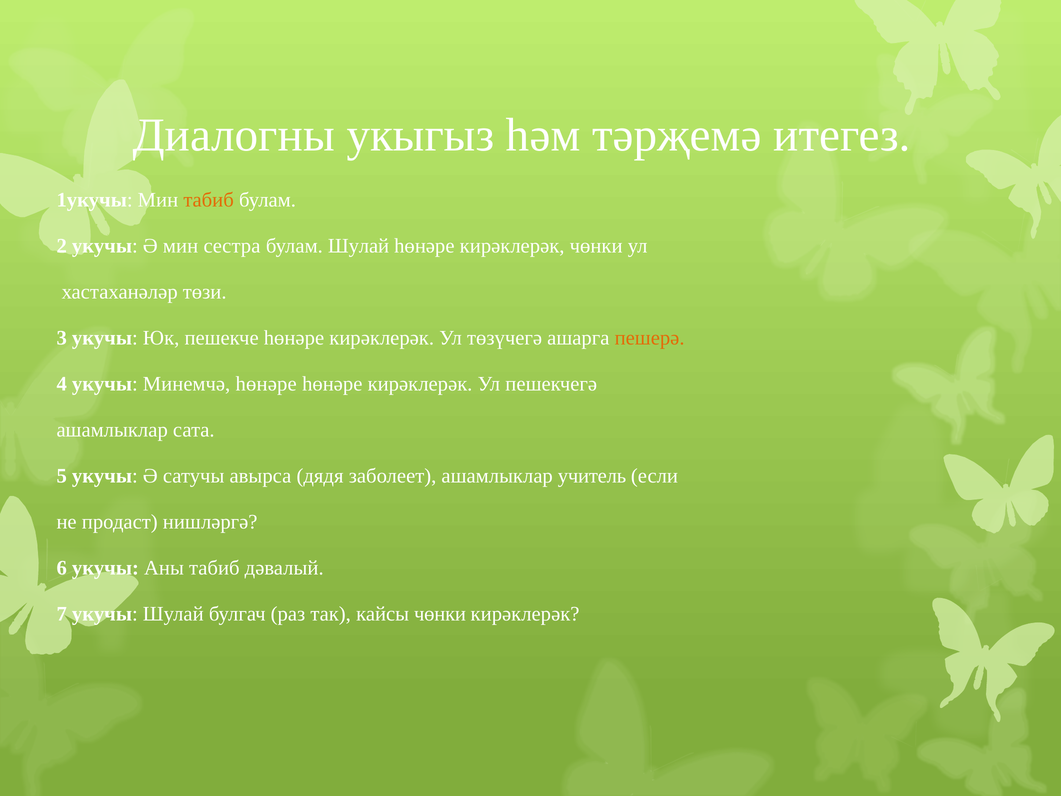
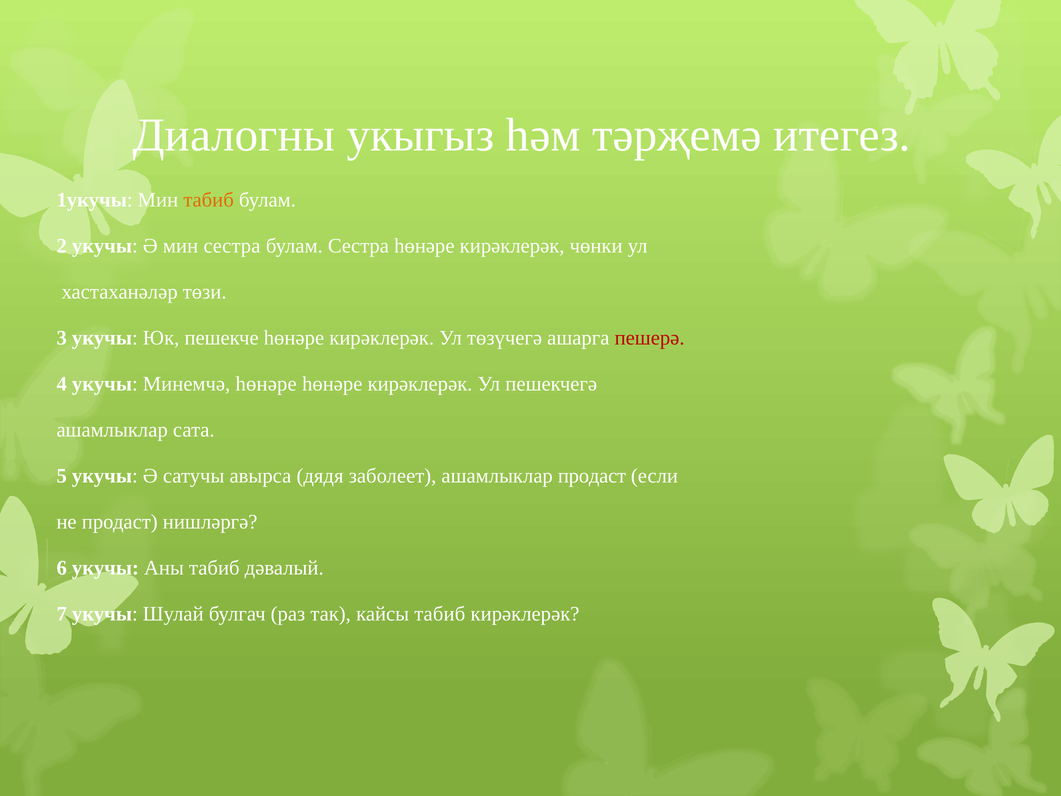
булам Шулай: Шулай -> Сестра
пешерә colour: orange -> red
ашамлыклар учитель: учитель -> продаст
кайсы чөнки: чөнки -> табиб
